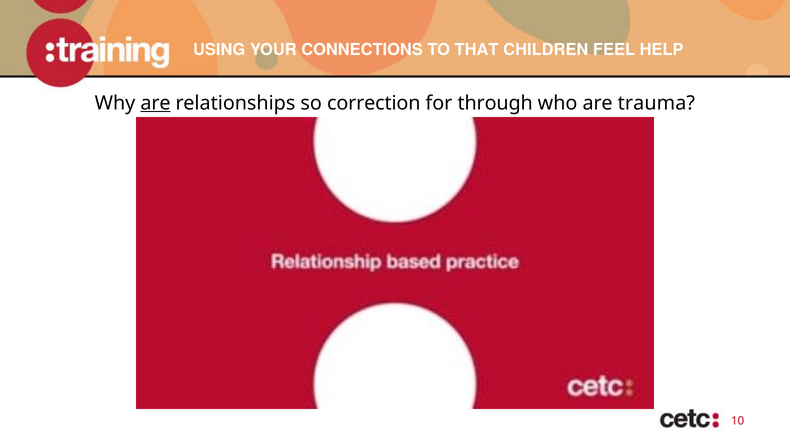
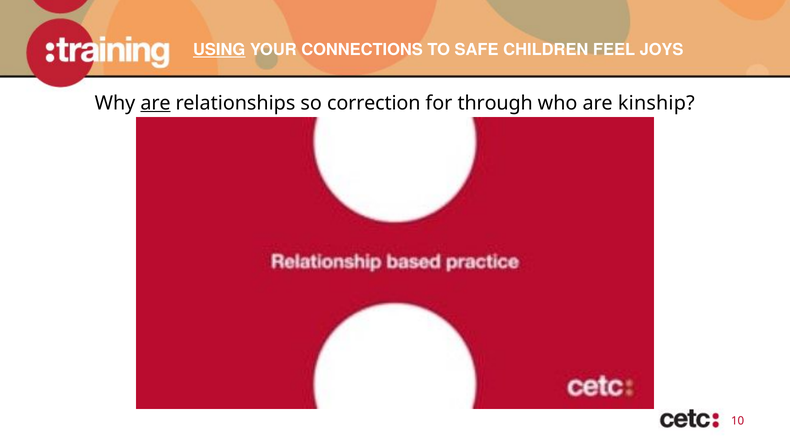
USING underline: none -> present
THAT: THAT -> SAFE
HELP: HELP -> JOYS
trauma: trauma -> kinship
